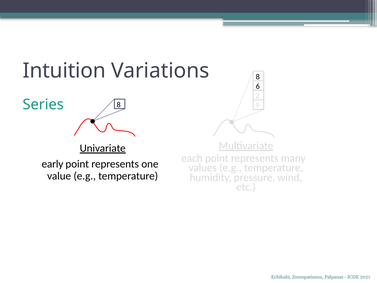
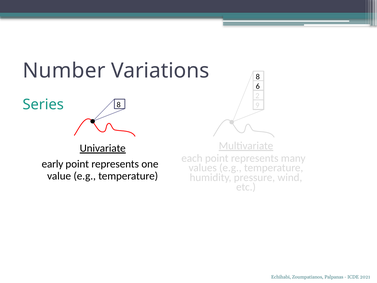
Intuition: Intuition -> Number
